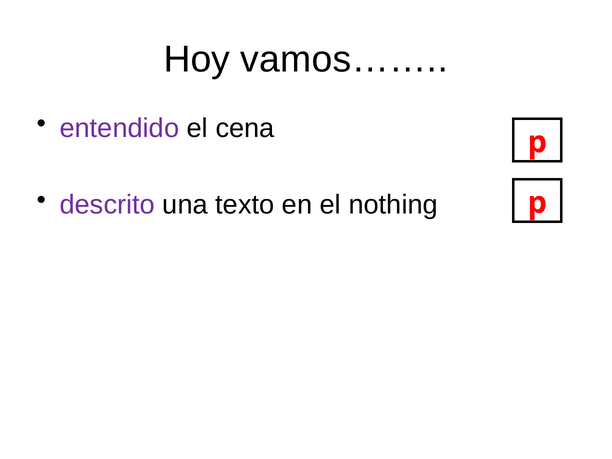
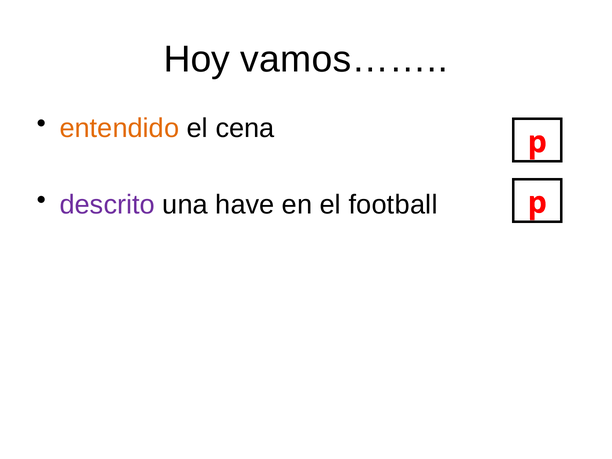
entendido colour: purple -> orange
texto: texto -> have
nothing: nothing -> football
